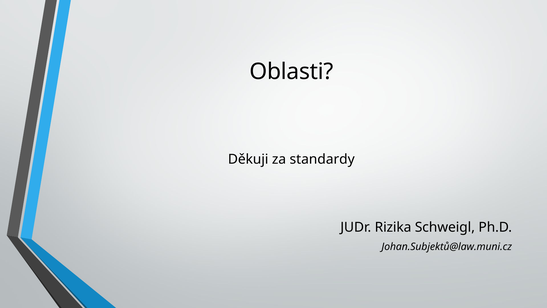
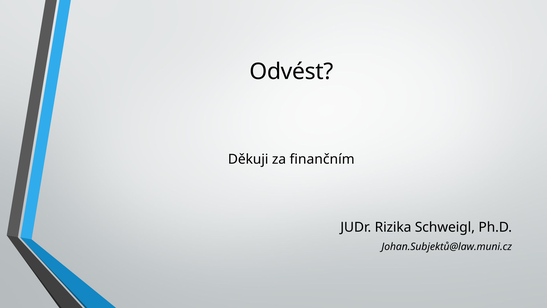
Oblasti: Oblasti -> Odvést
standardy: standardy -> finančním
